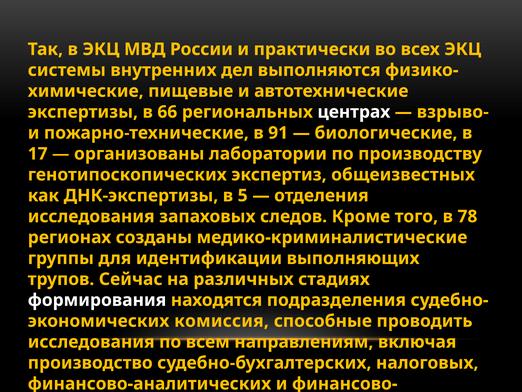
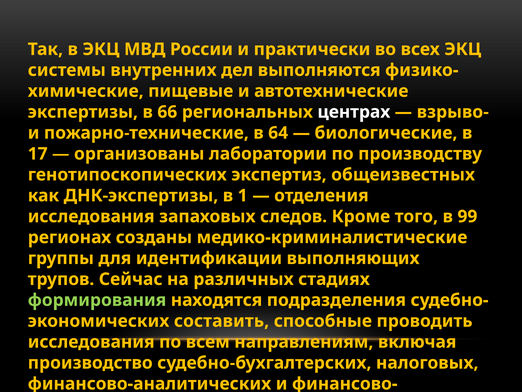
91: 91 -> 64
5: 5 -> 1
78: 78 -> 99
формирования colour: white -> light green
комиссия: комиссия -> составить
